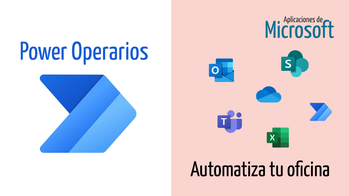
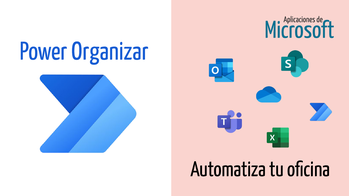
Operarios: Operarios -> Organizar
